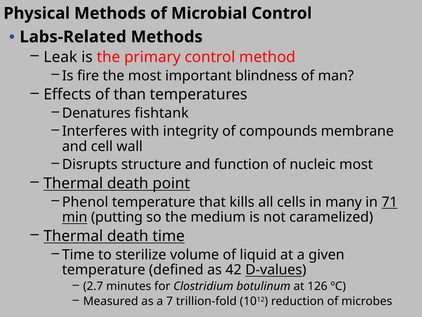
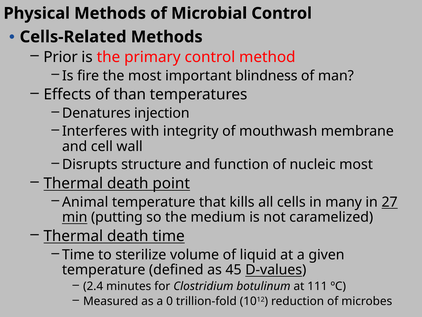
Labs-Related: Labs-Related -> Cells-Related
Leak: Leak -> Prior
fishtank: fishtank -> injection
compounds: compounds -> mouthwash
Phenol: Phenol -> Animal
71: 71 -> 27
42: 42 -> 45
2.7: 2.7 -> 2.4
126: 126 -> 111
7: 7 -> 0
